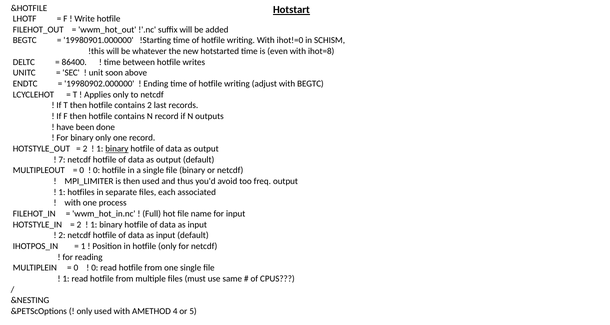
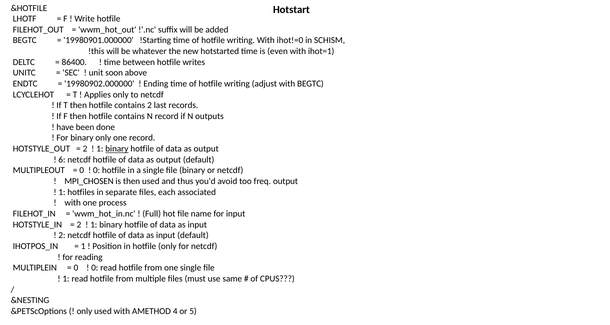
Hotstart underline: present -> none
ihot=8: ihot=8 -> ihot=1
7: 7 -> 6
MPI_LIMITER: MPI_LIMITER -> MPI_CHOSEN
